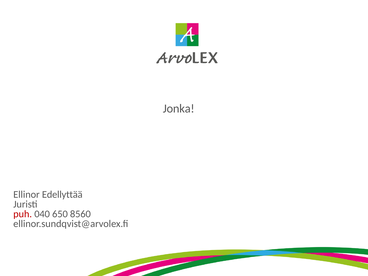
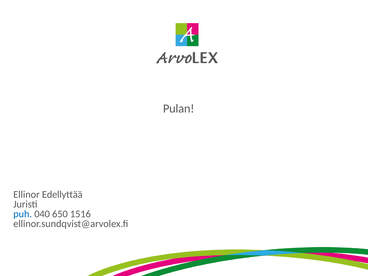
Jonka: Jonka -> Pulan
puh colour: red -> blue
8560: 8560 -> 1516
